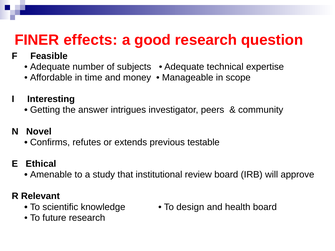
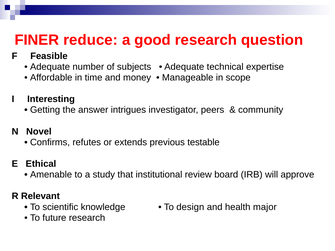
effects: effects -> reduce
health board: board -> major
